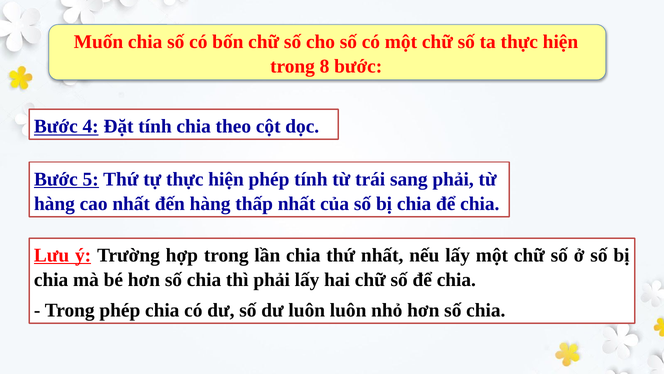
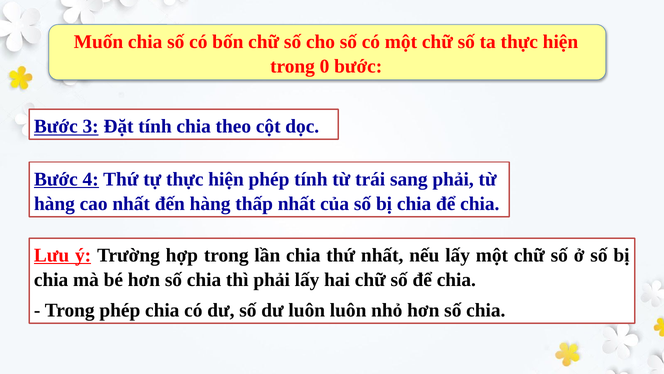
8: 8 -> 0
4: 4 -> 3
5: 5 -> 4
